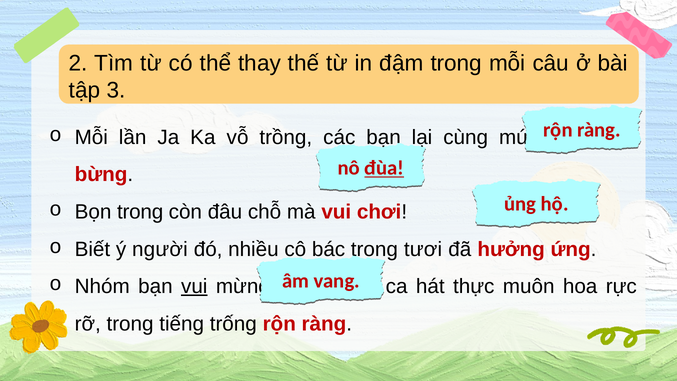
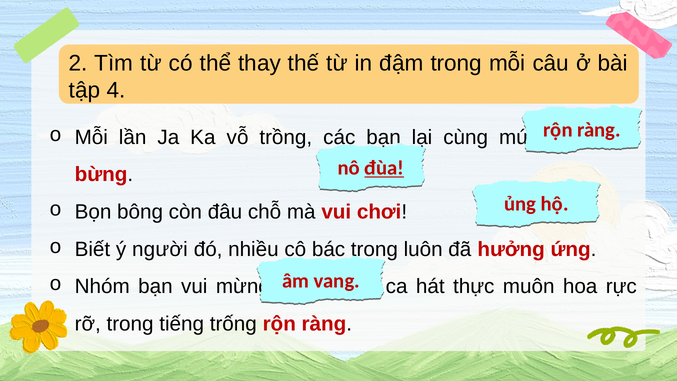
3: 3 -> 4
Bọn trong: trong -> bông
tươi: tươi -> luôn
vui at (194, 286) underline: present -> none
